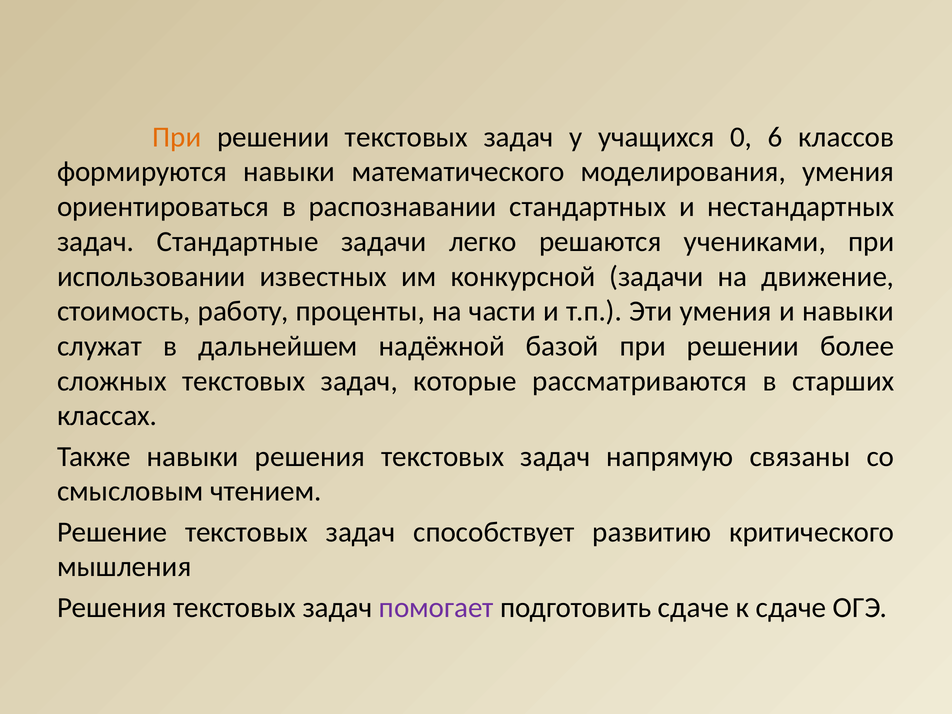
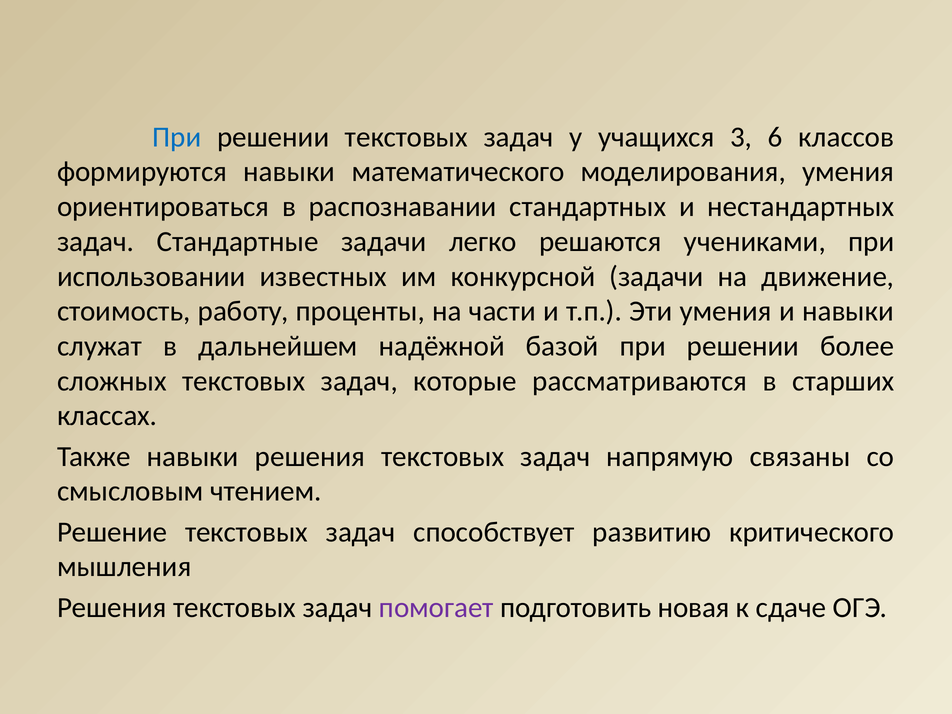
При at (177, 137) colour: orange -> blue
0: 0 -> 3
подготовить сдаче: сдаче -> новая
